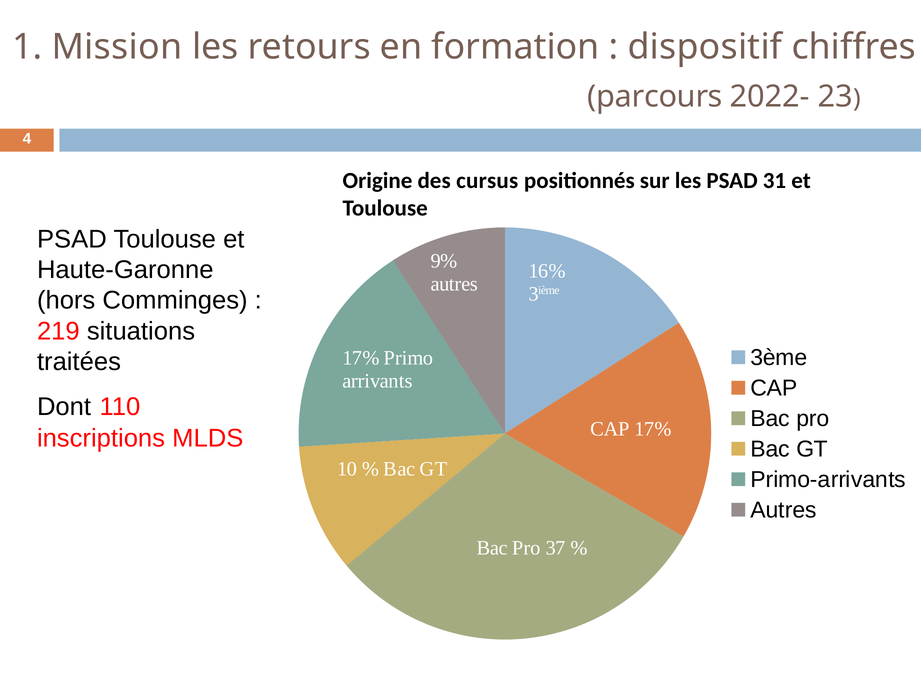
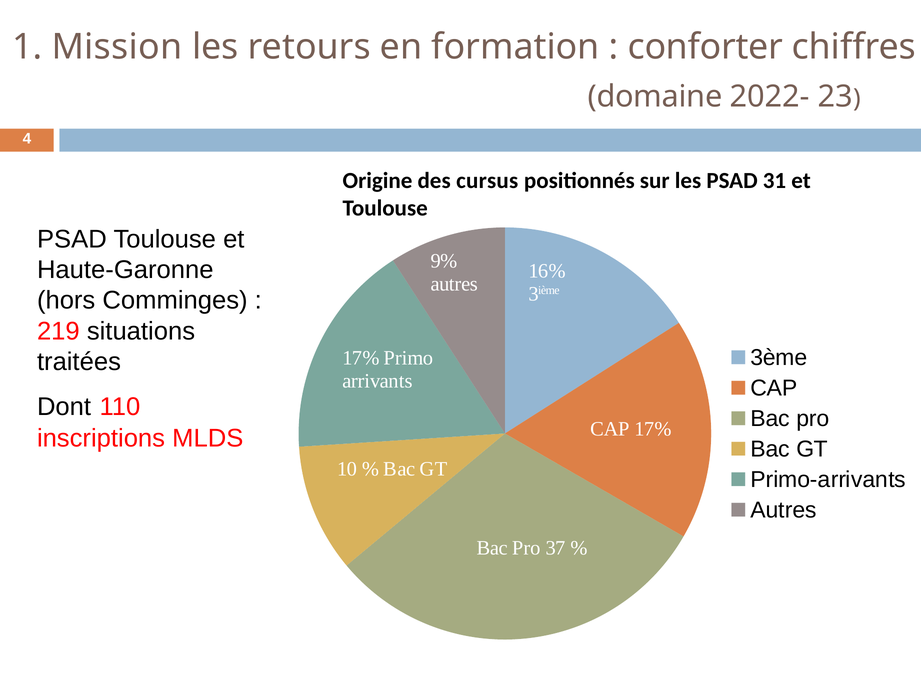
dispositif: dispositif -> conforter
parcours: parcours -> domaine
